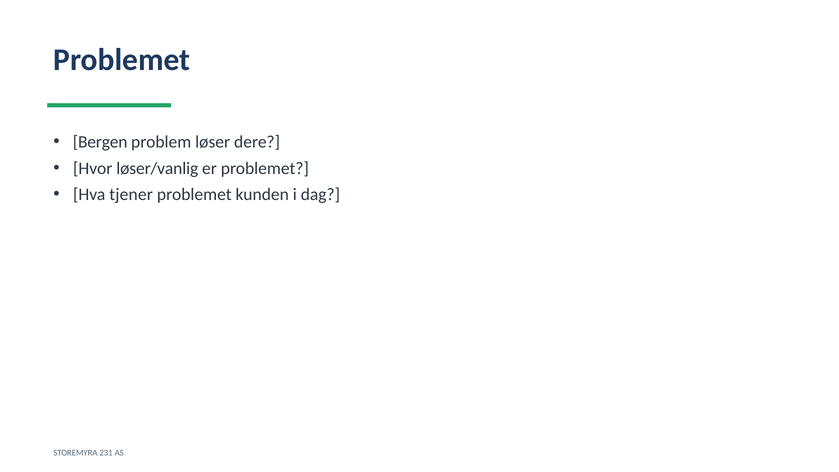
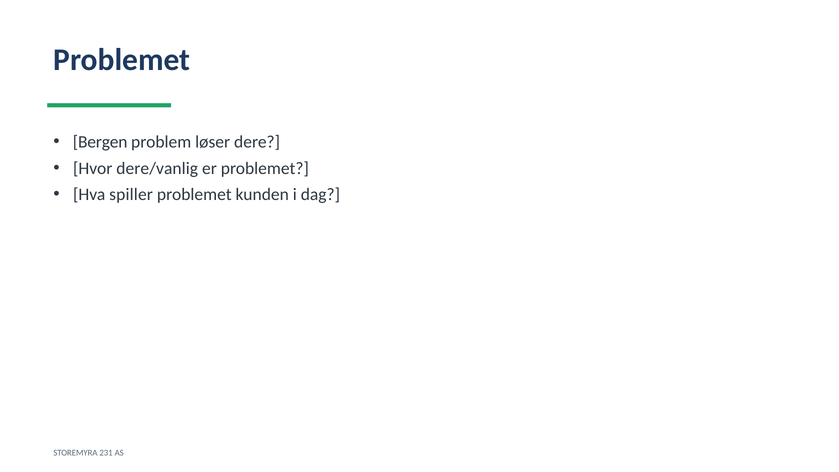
løser/vanlig: løser/vanlig -> dere/vanlig
tjener: tjener -> spiller
